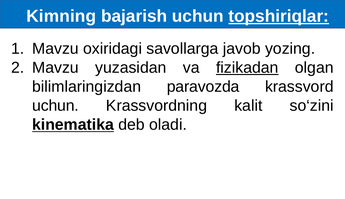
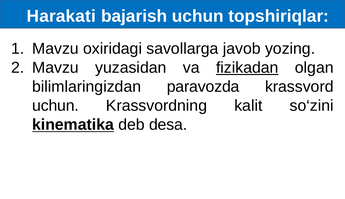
Kimning: Kimning -> Harakati
topshiriqlar underline: present -> none
oladi: oladi -> desa
